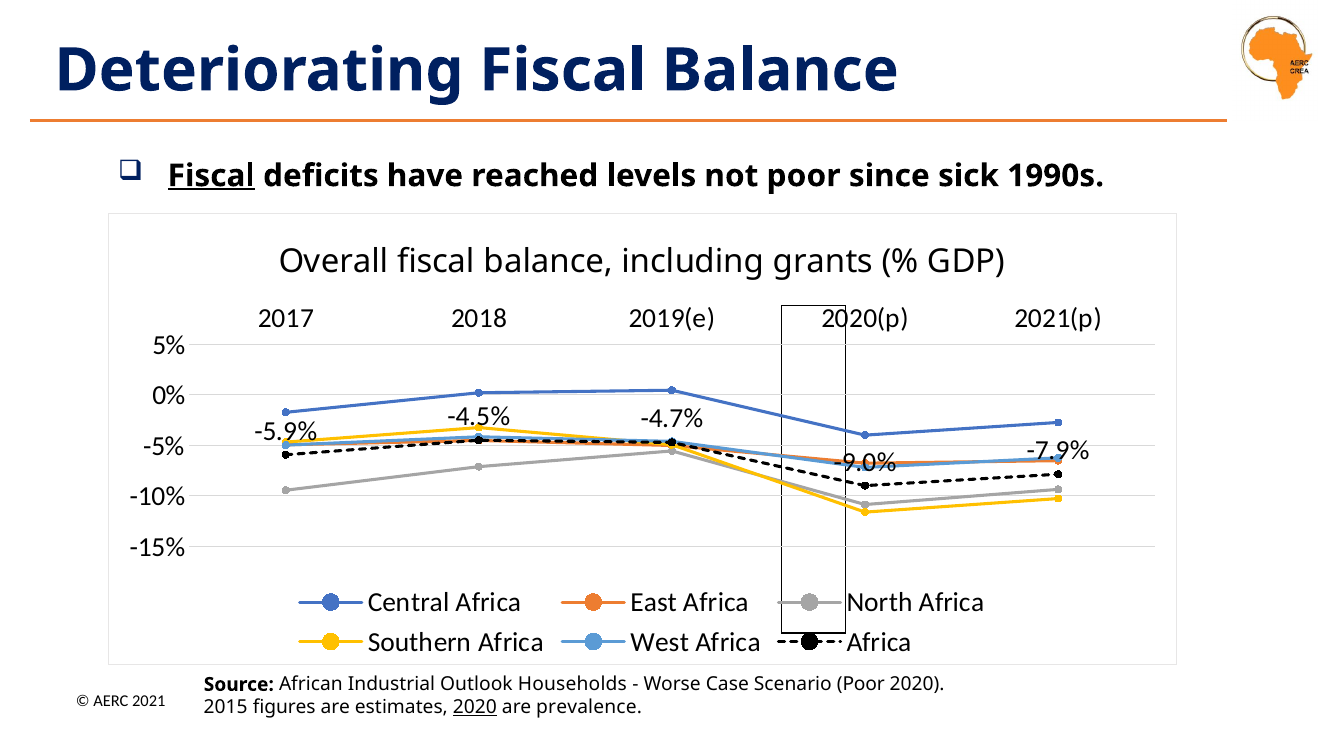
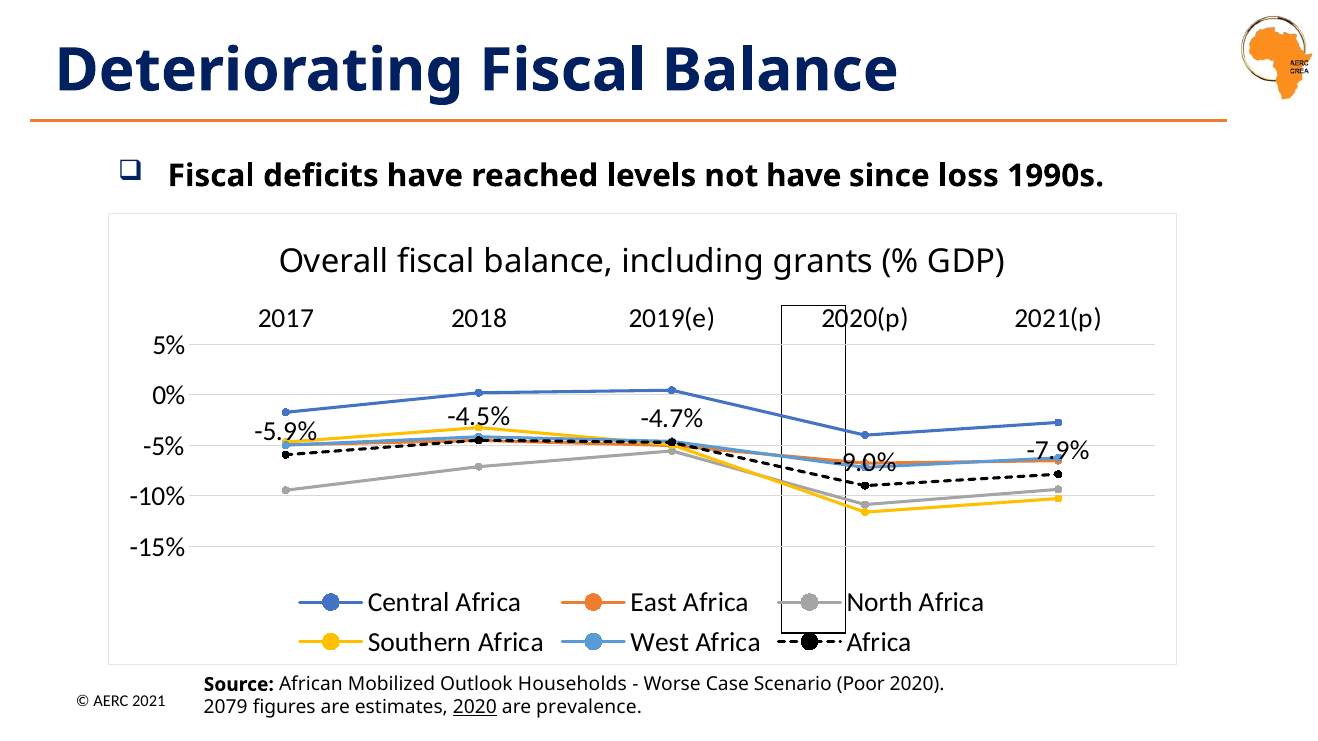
Fiscal at (211, 176) underline: present -> none
not poor: poor -> have
sick: sick -> loss
Industrial: Industrial -> Mobilized
2015: 2015 -> 2079
